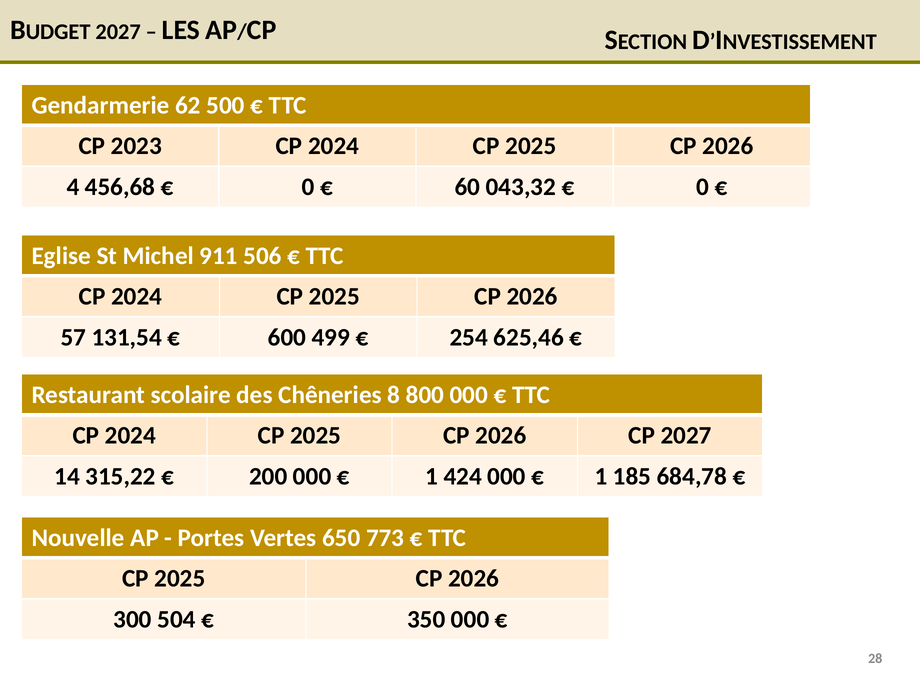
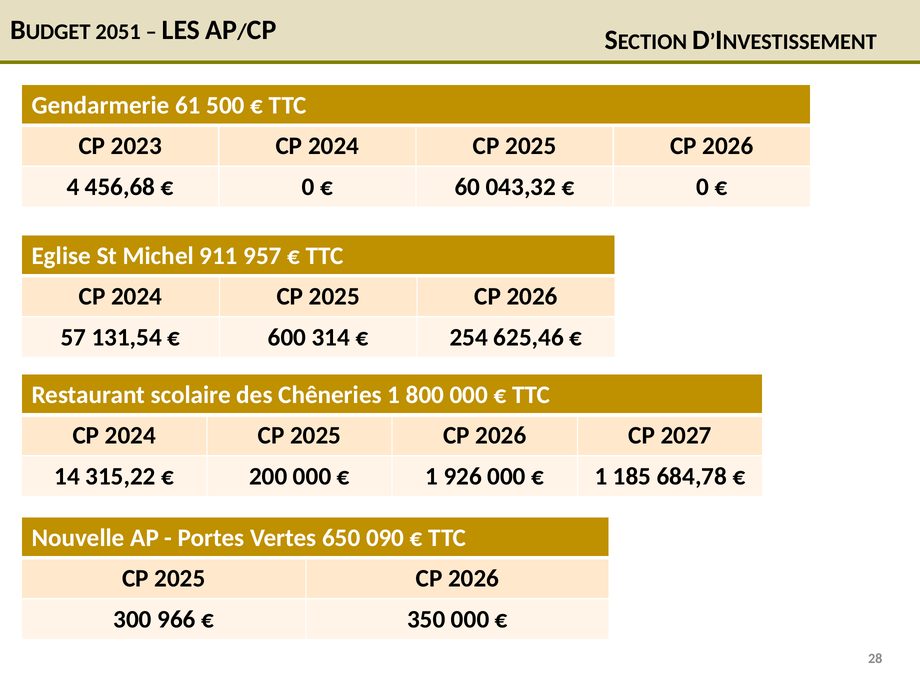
2027 at (118, 32): 2027 -> 2051
62: 62 -> 61
506: 506 -> 957
499: 499 -> 314
Chêneries 8: 8 -> 1
424: 424 -> 926
773: 773 -> 090
504: 504 -> 966
